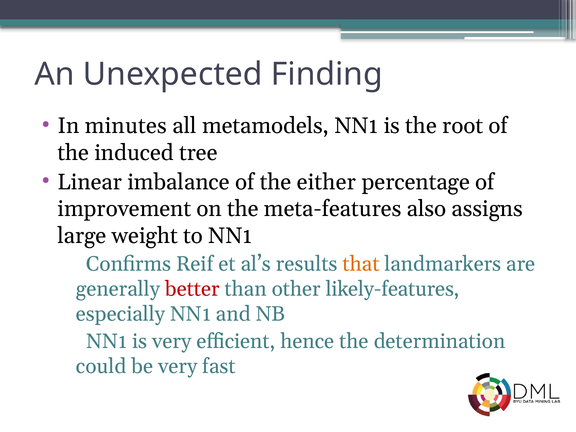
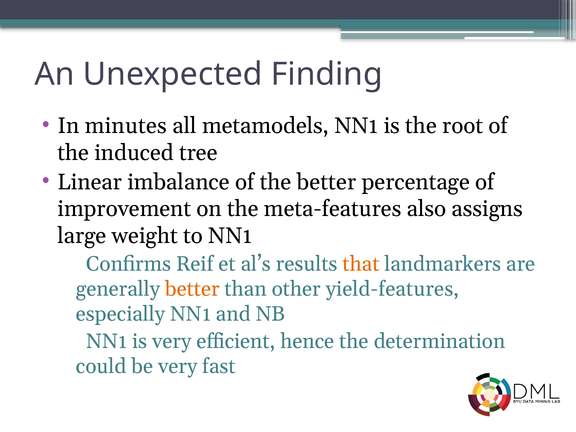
the either: either -> better
better at (192, 289) colour: red -> orange
likely-features: likely-features -> yield-features
